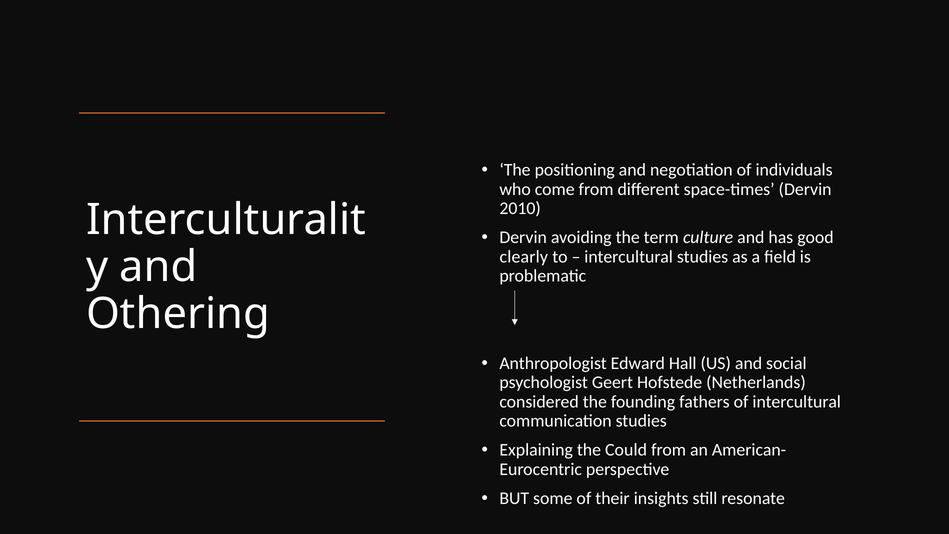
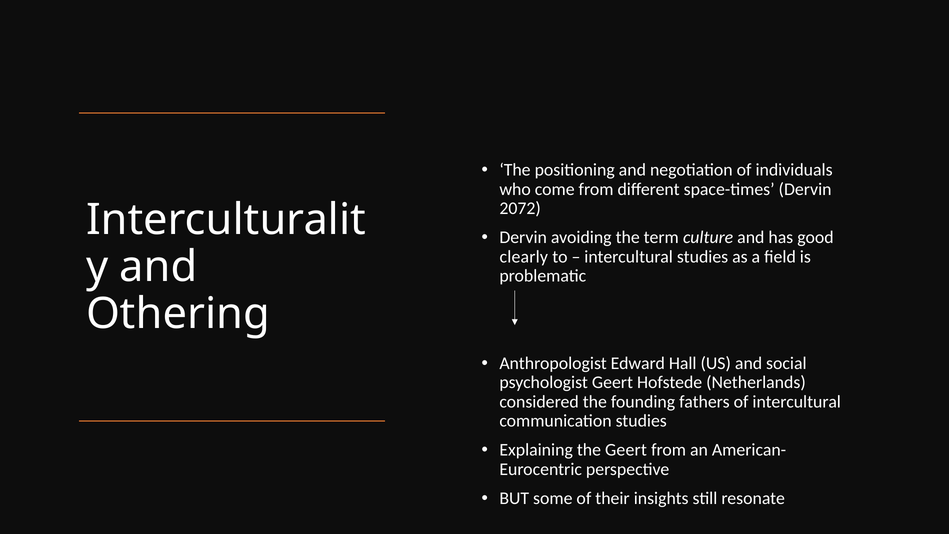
2010: 2010 -> 2072
the Could: Could -> Geert
